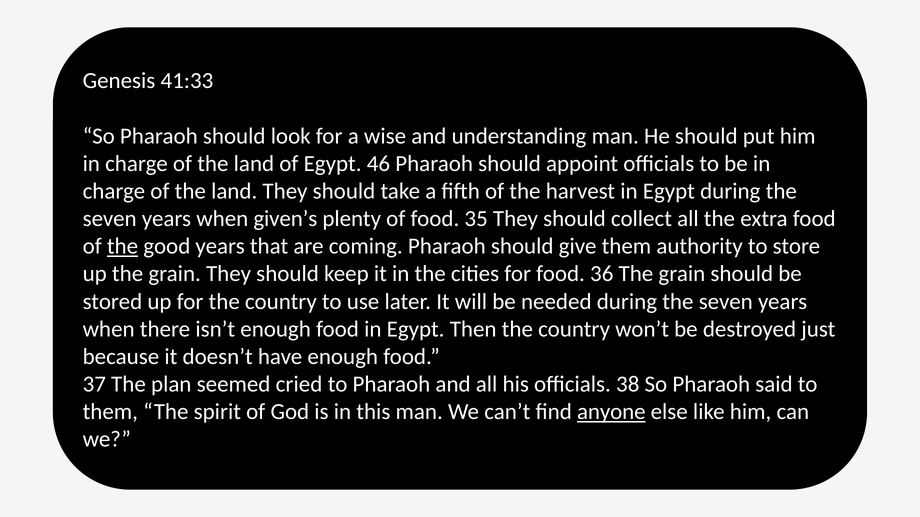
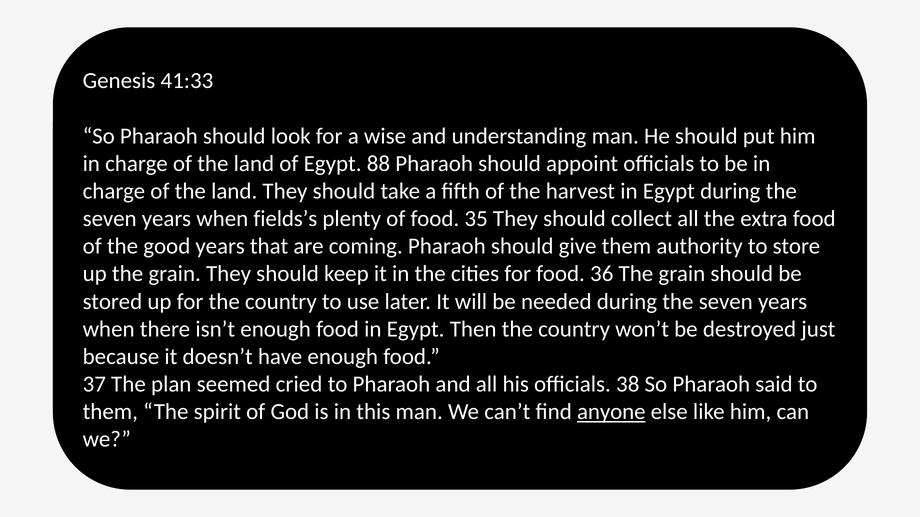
46: 46 -> 88
given’s: given’s -> fields’s
the at (123, 247) underline: present -> none
